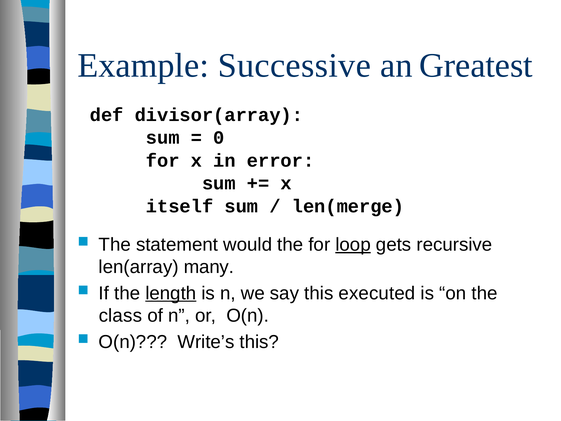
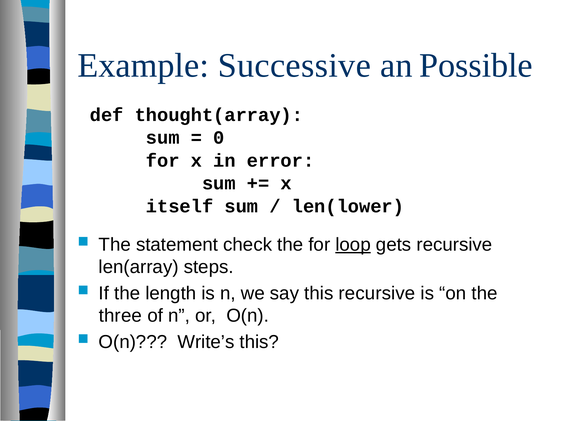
Greatest: Greatest -> Possible
divisor(array: divisor(array -> thought(array
len(merge: len(merge -> len(lower
would: would -> check
many: many -> steps
length underline: present -> none
this executed: executed -> recursive
class: class -> three
